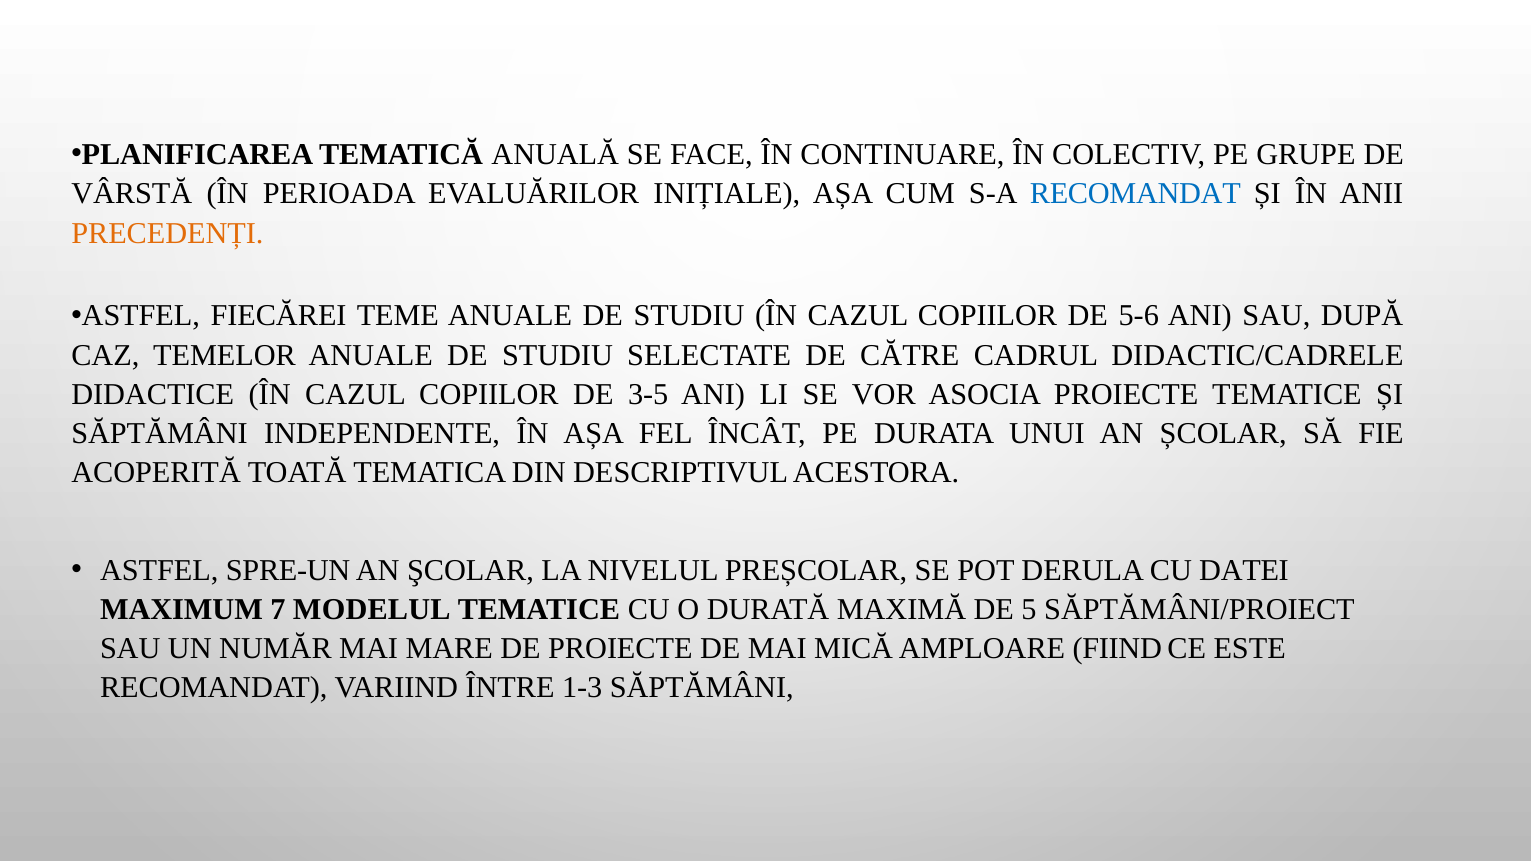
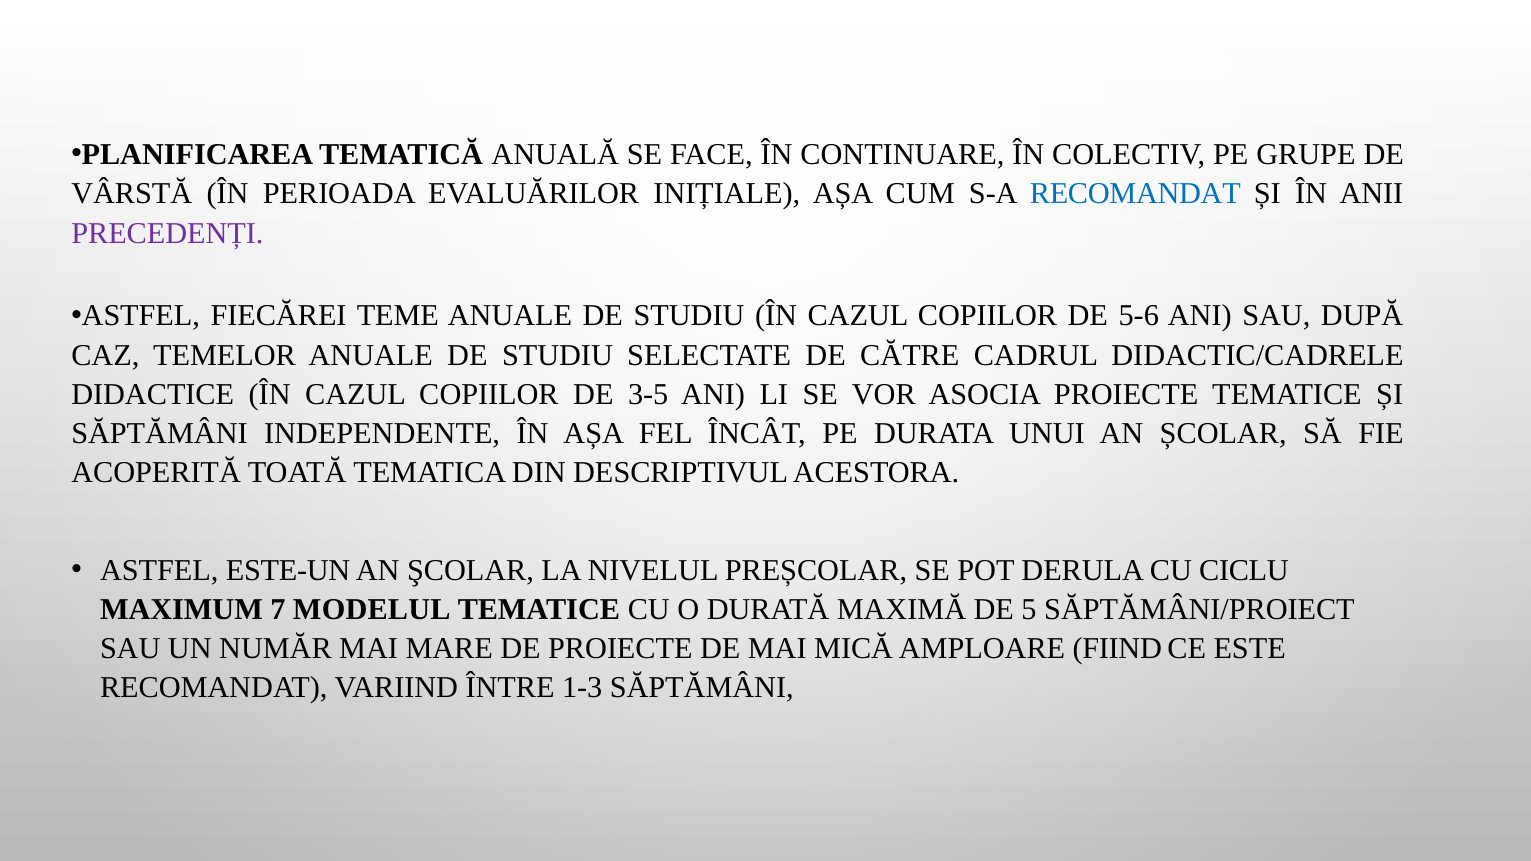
PRECEDENȚI colour: orange -> purple
SPRE-UN: SPRE-UN -> ESTE-UN
DATEI: DATEI -> CICLU
